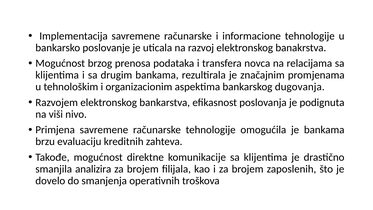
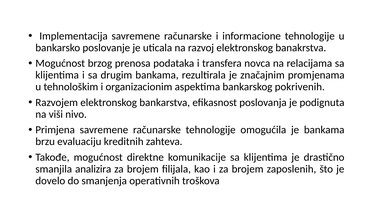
dugovanja: dugovanja -> pokrivenih
